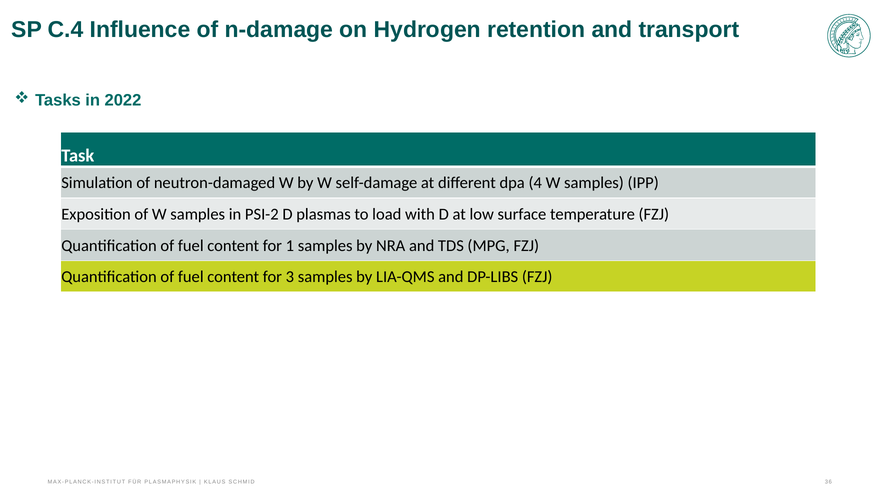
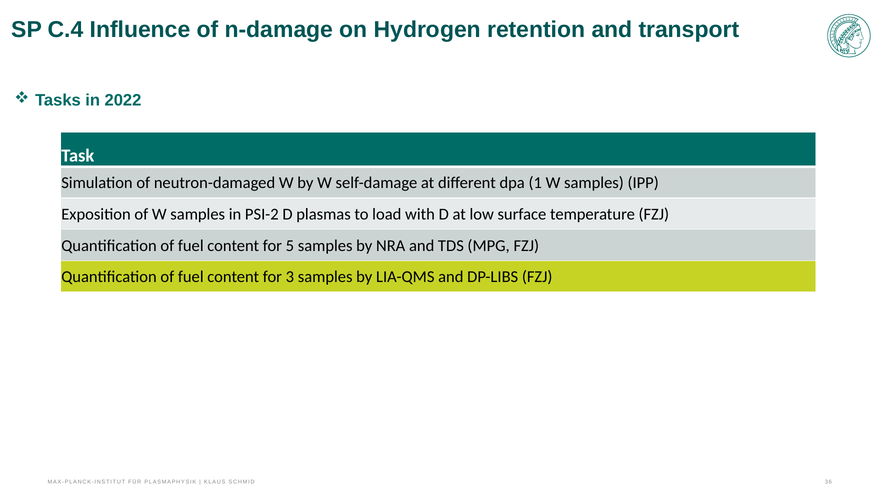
4: 4 -> 1
1: 1 -> 5
